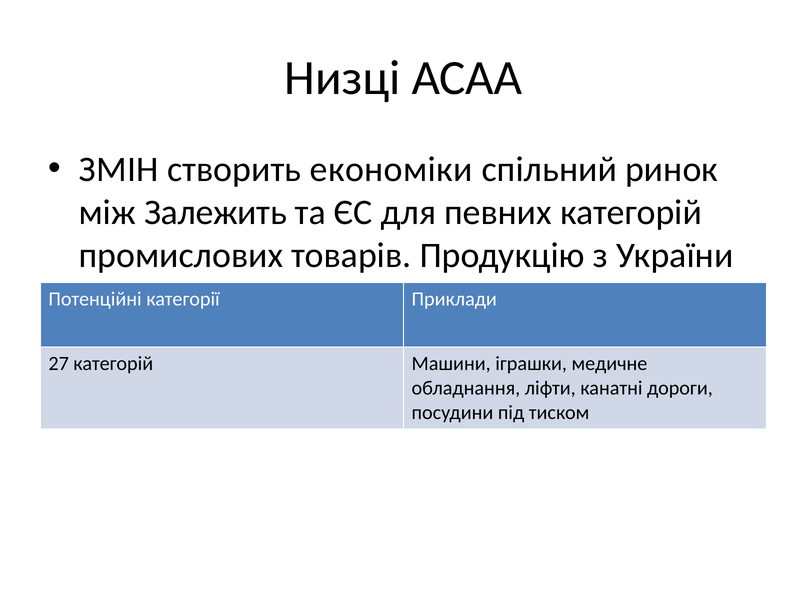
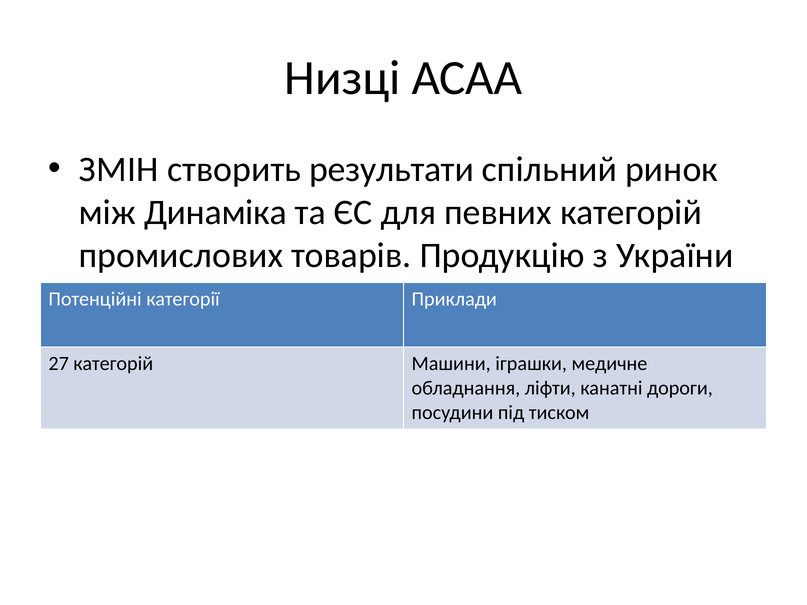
економіки: економіки -> результати
Залежить: Залежить -> Динаміка
